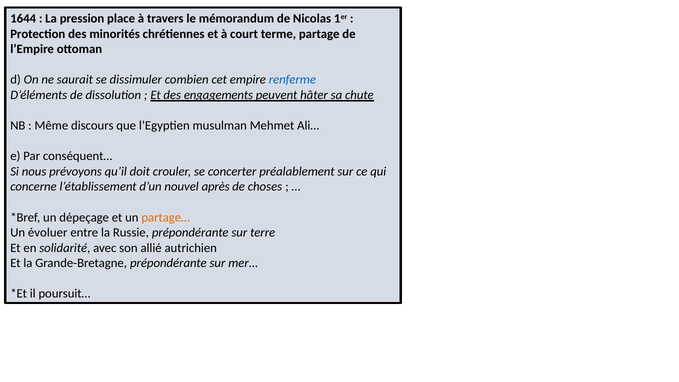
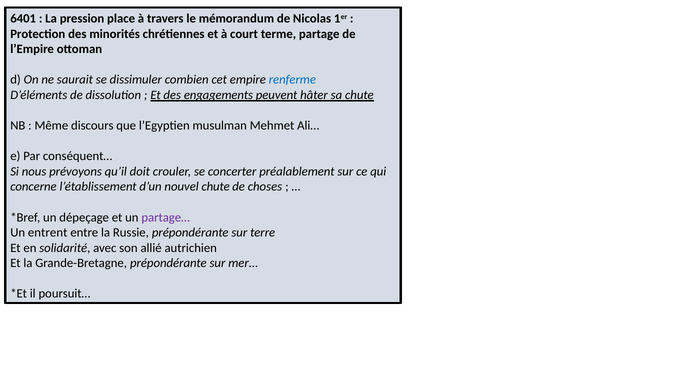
1644: 1644 -> 6401
nouvel après: après -> chute
partage… colour: orange -> purple
évoluer: évoluer -> entrent
